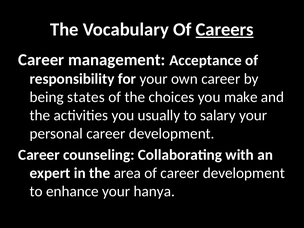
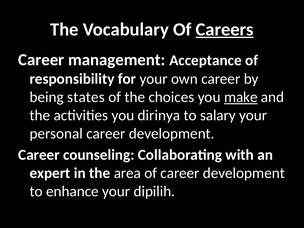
make underline: none -> present
usually: usually -> dirinya
hanya: hanya -> dipilih
